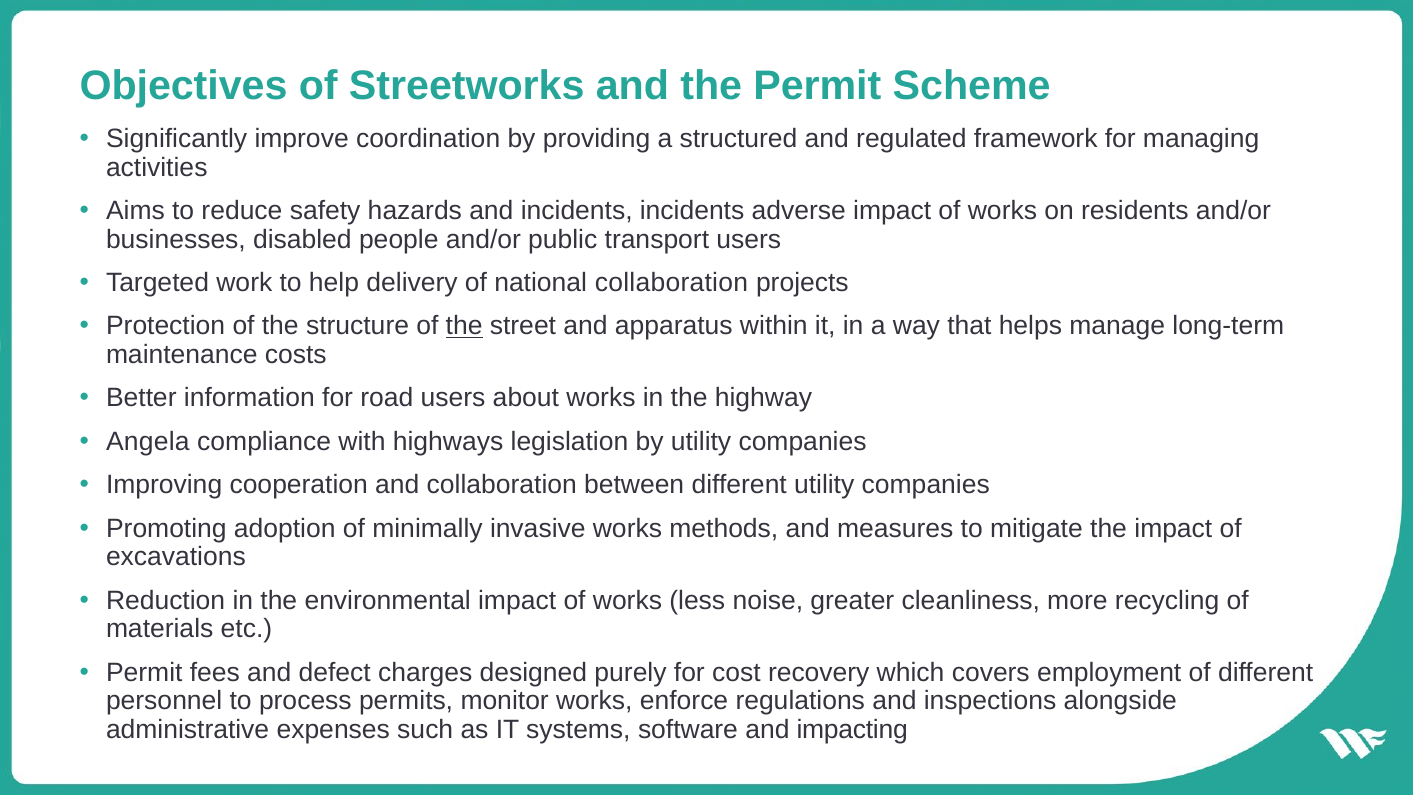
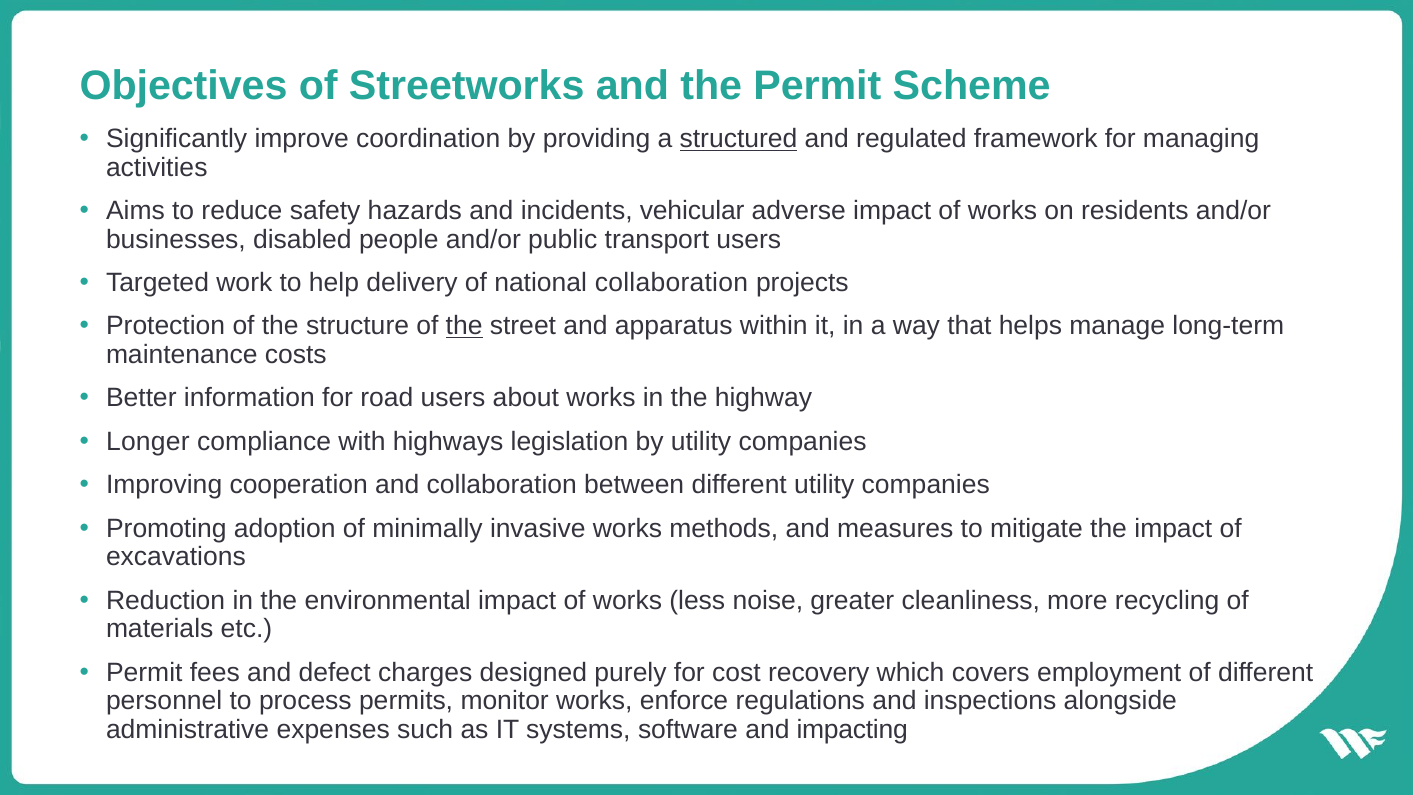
structured underline: none -> present
incidents incidents: incidents -> vehicular
Angela: Angela -> Longer
